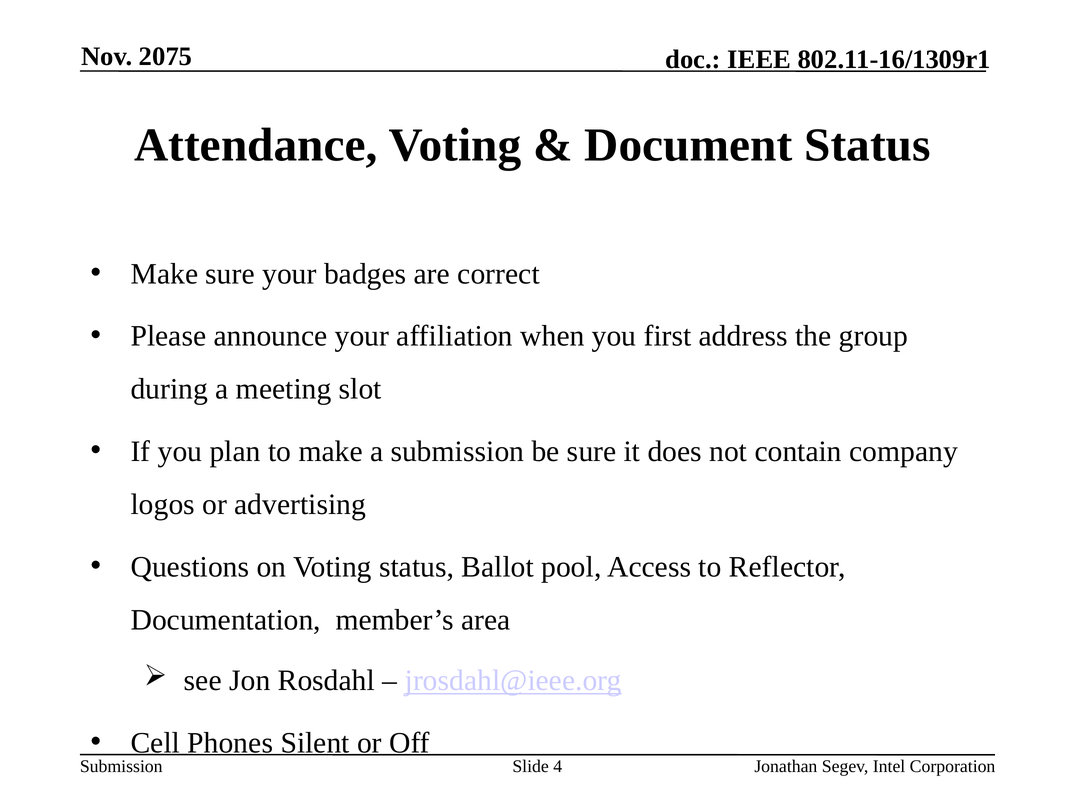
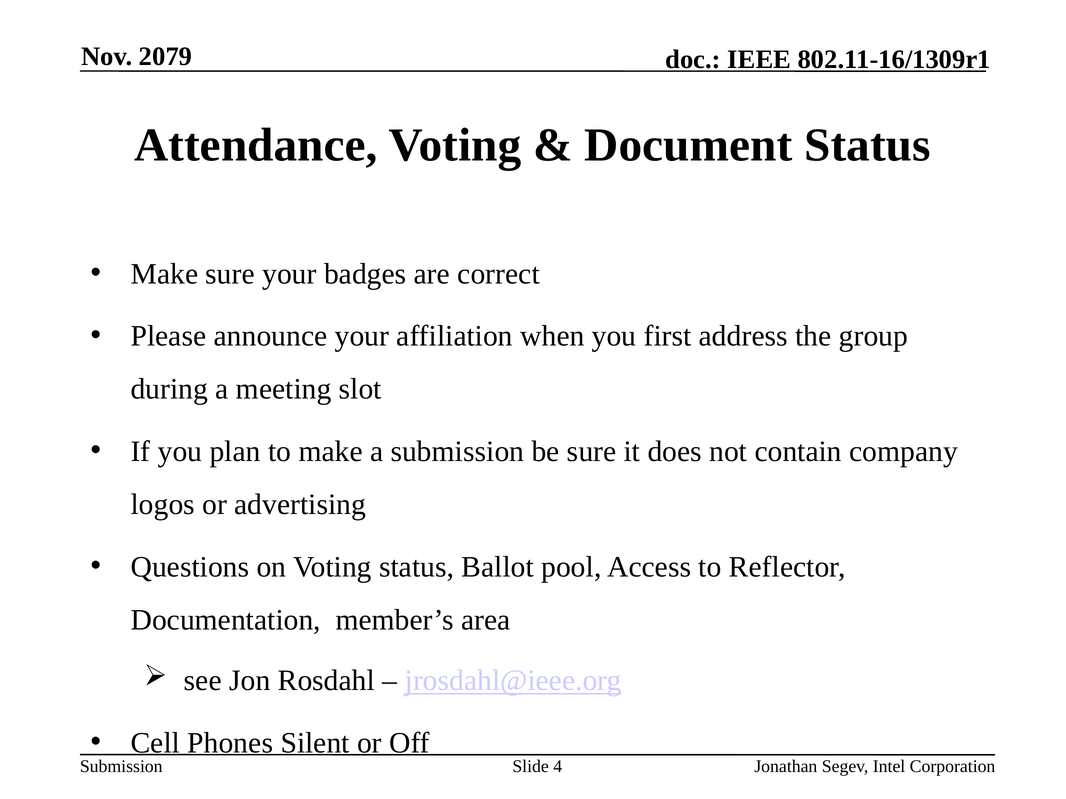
2075: 2075 -> 2079
